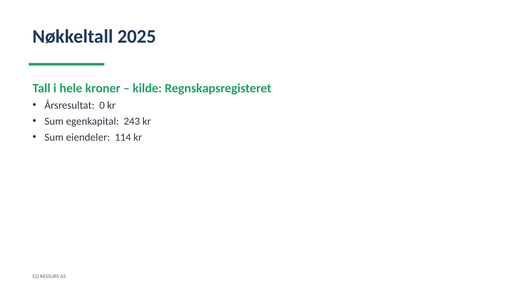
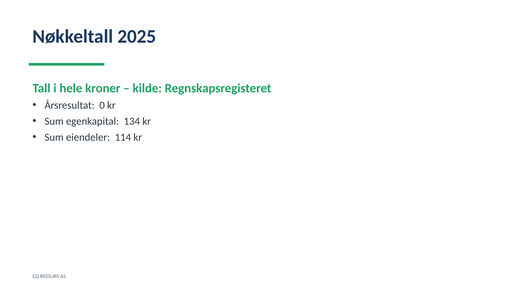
243: 243 -> 134
